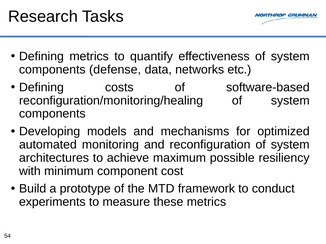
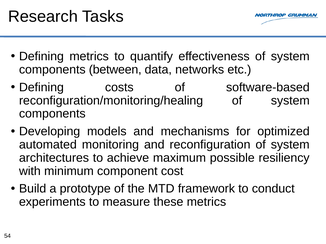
defense: defense -> between
